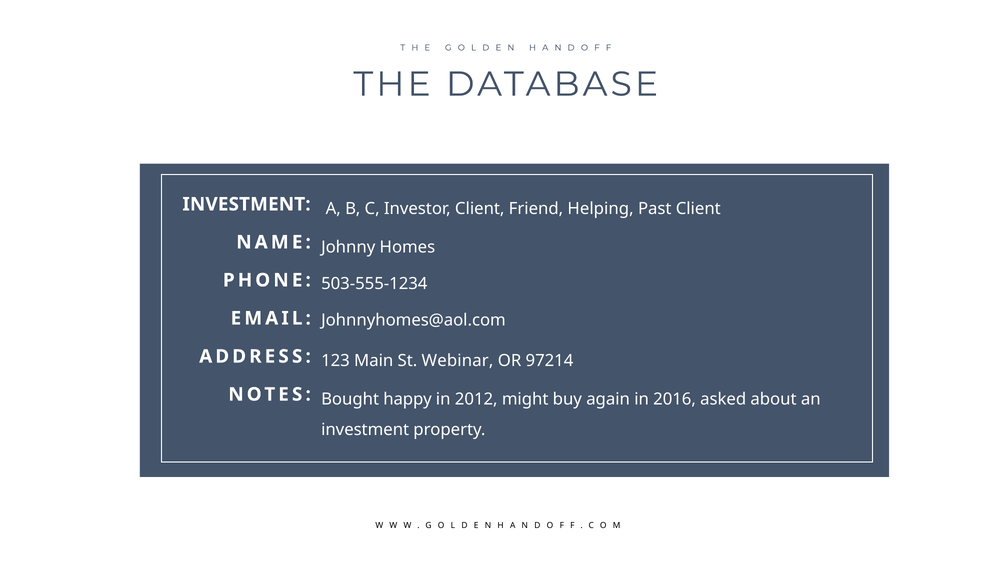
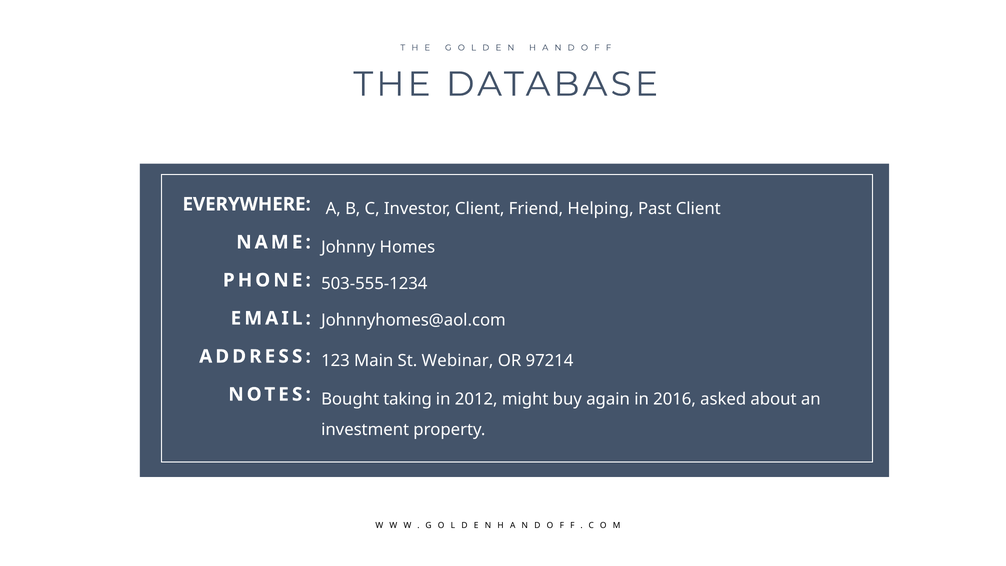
INVESTMENT at (247, 204): INVESTMENT -> EVERYWHERE
happy: happy -> taking
